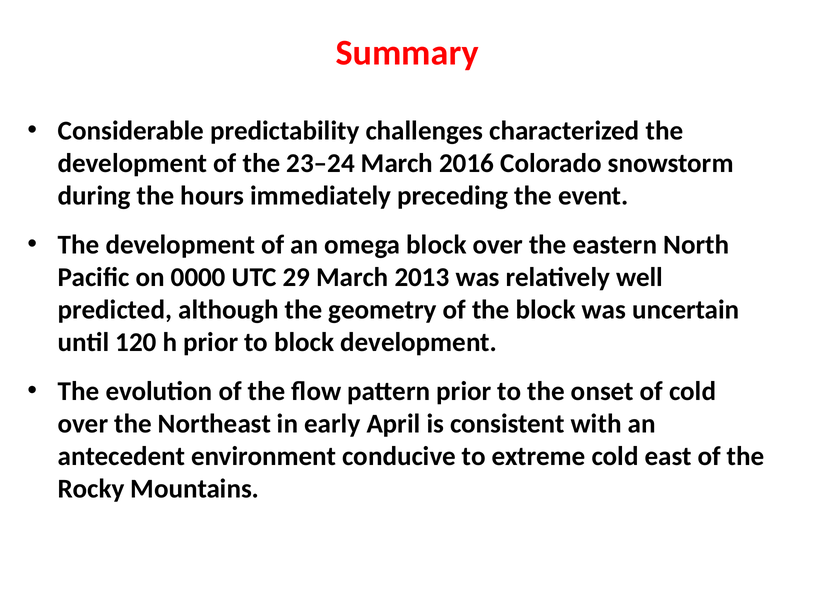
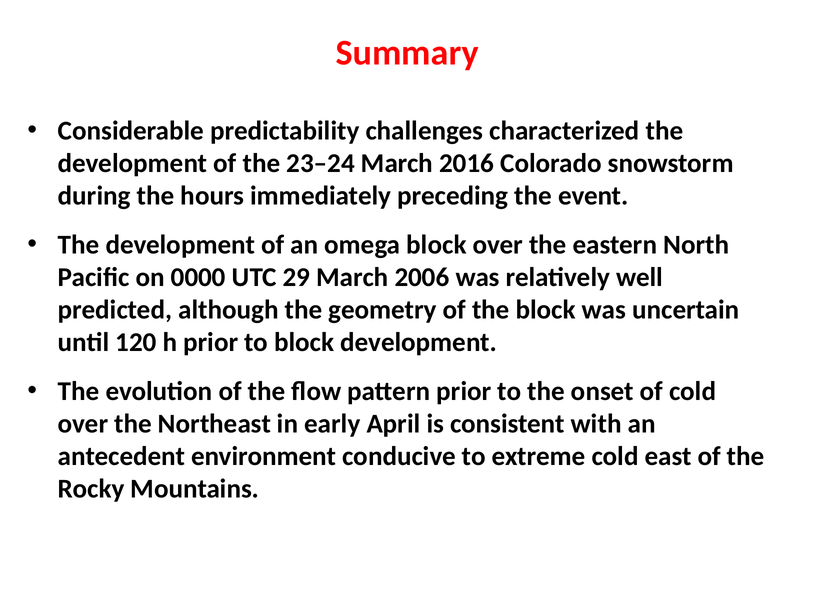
2013: 2013 -> 2006
